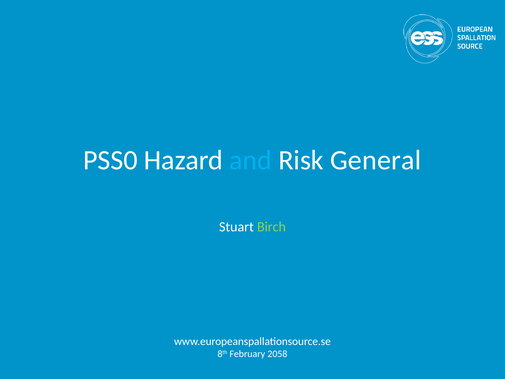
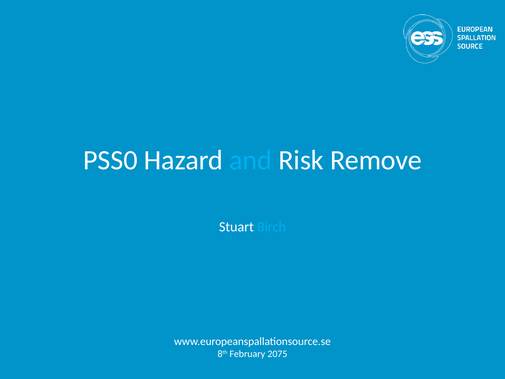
General: General -> Remove
Birch colour: light green -> light blue
2058: 2058 -> 2075
